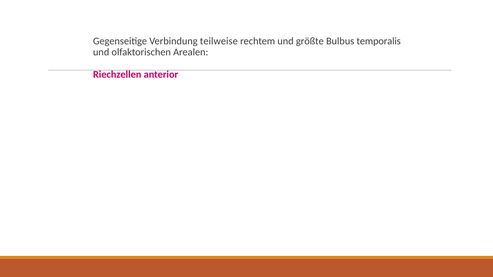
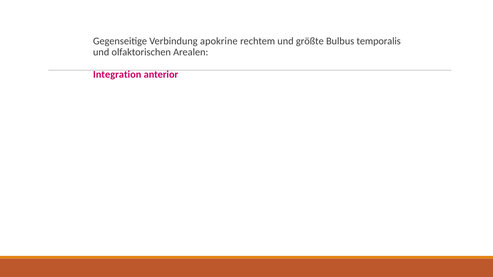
teilweise: teilweise -> apokrine
Riechzellen: Riechzellen -> Integration
